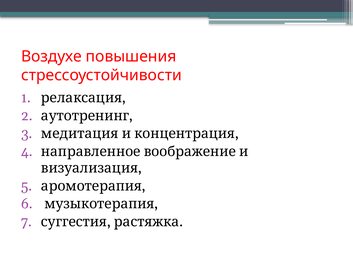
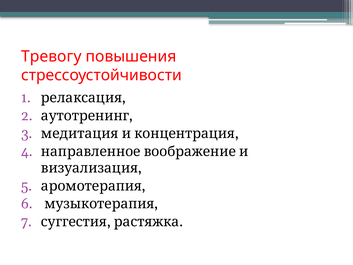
Воздухе: Воздухе -> Тревогу
